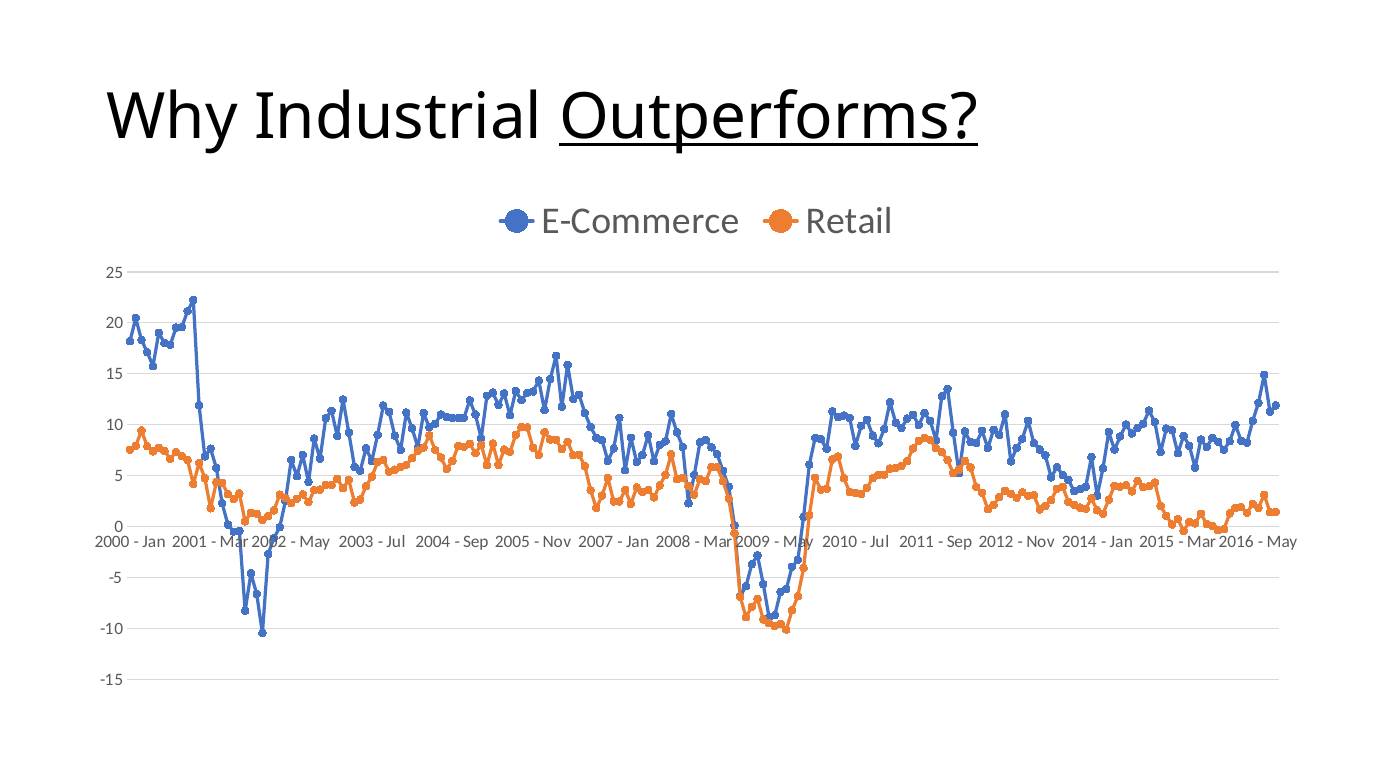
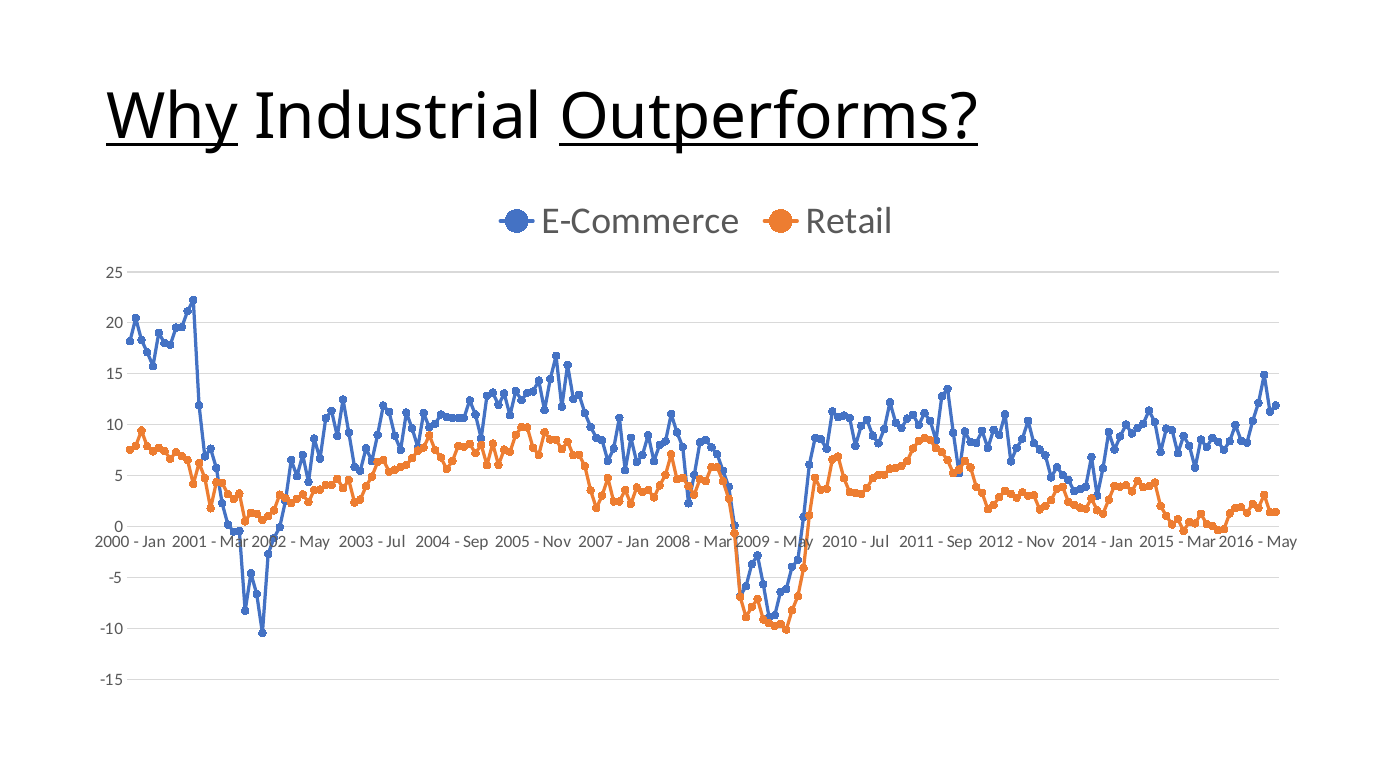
Why underline: none -> present
